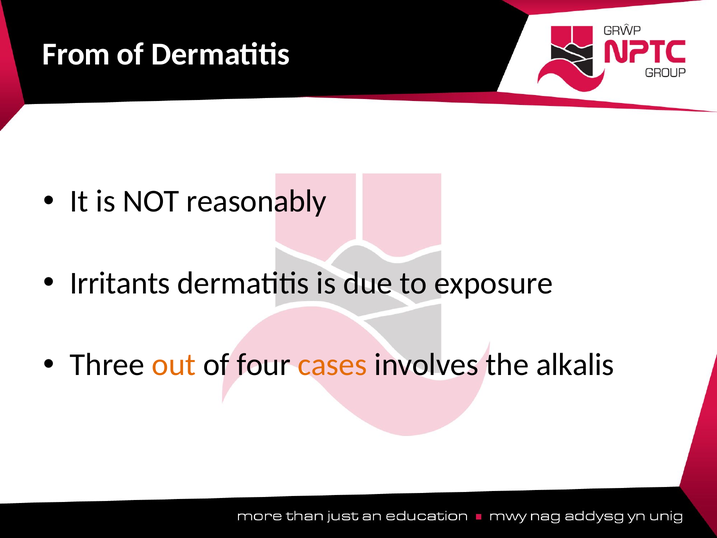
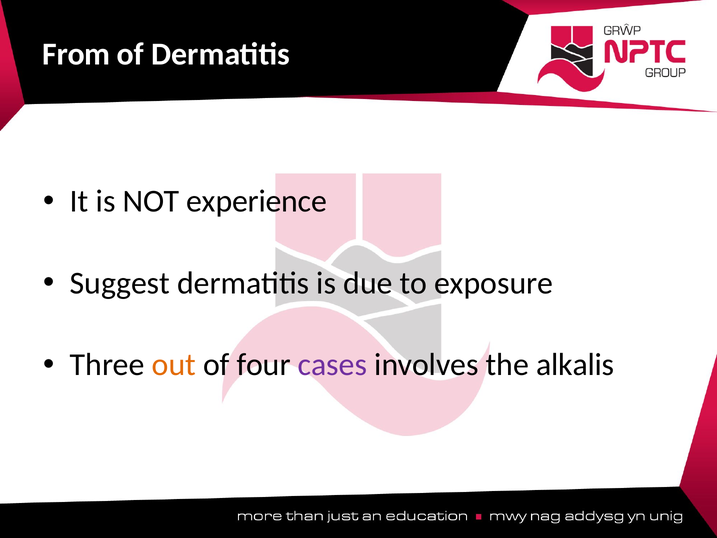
reasonably: reasonably -> experience
Irritants: Irritants -> Suggest
cases colour: orange -> purple
